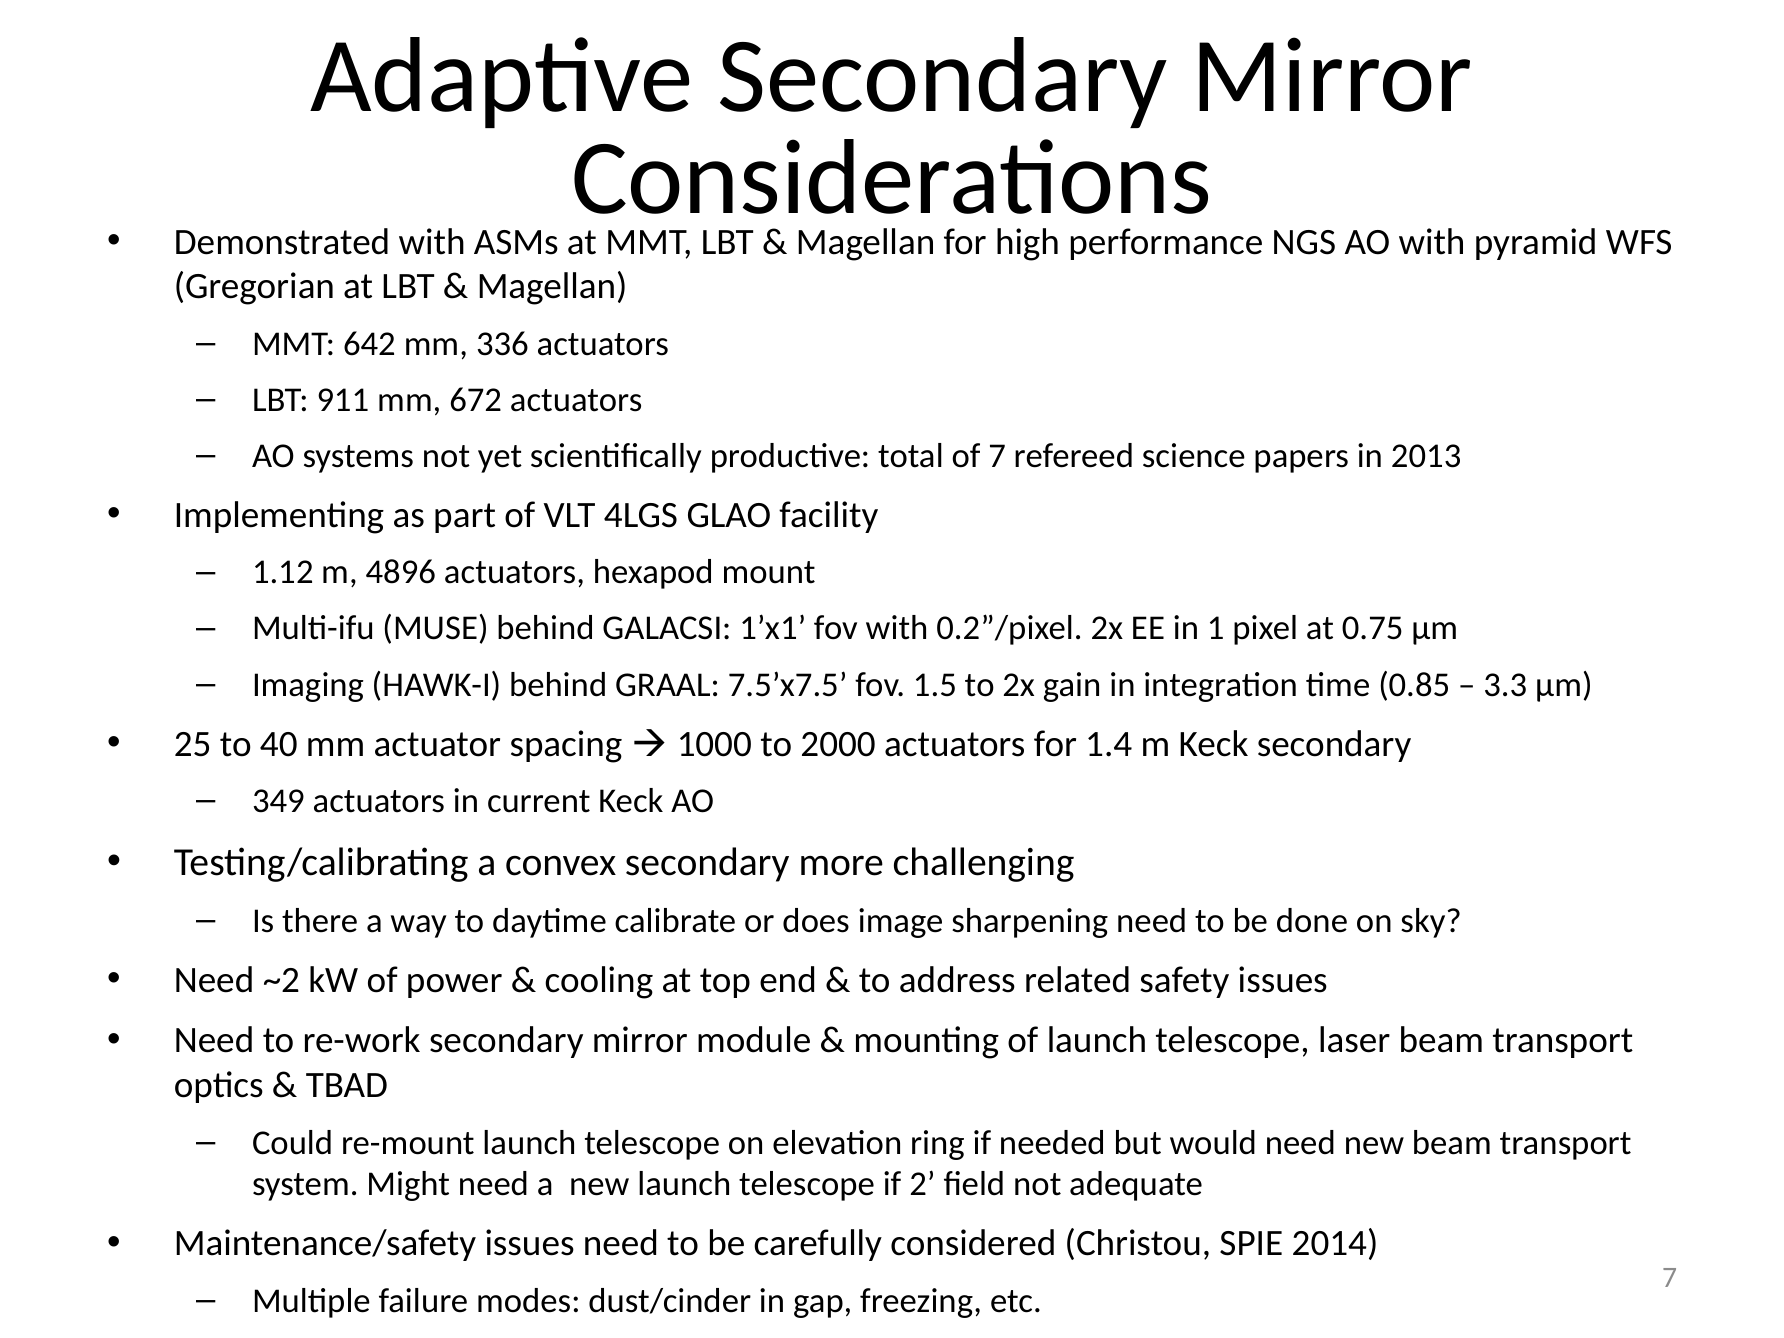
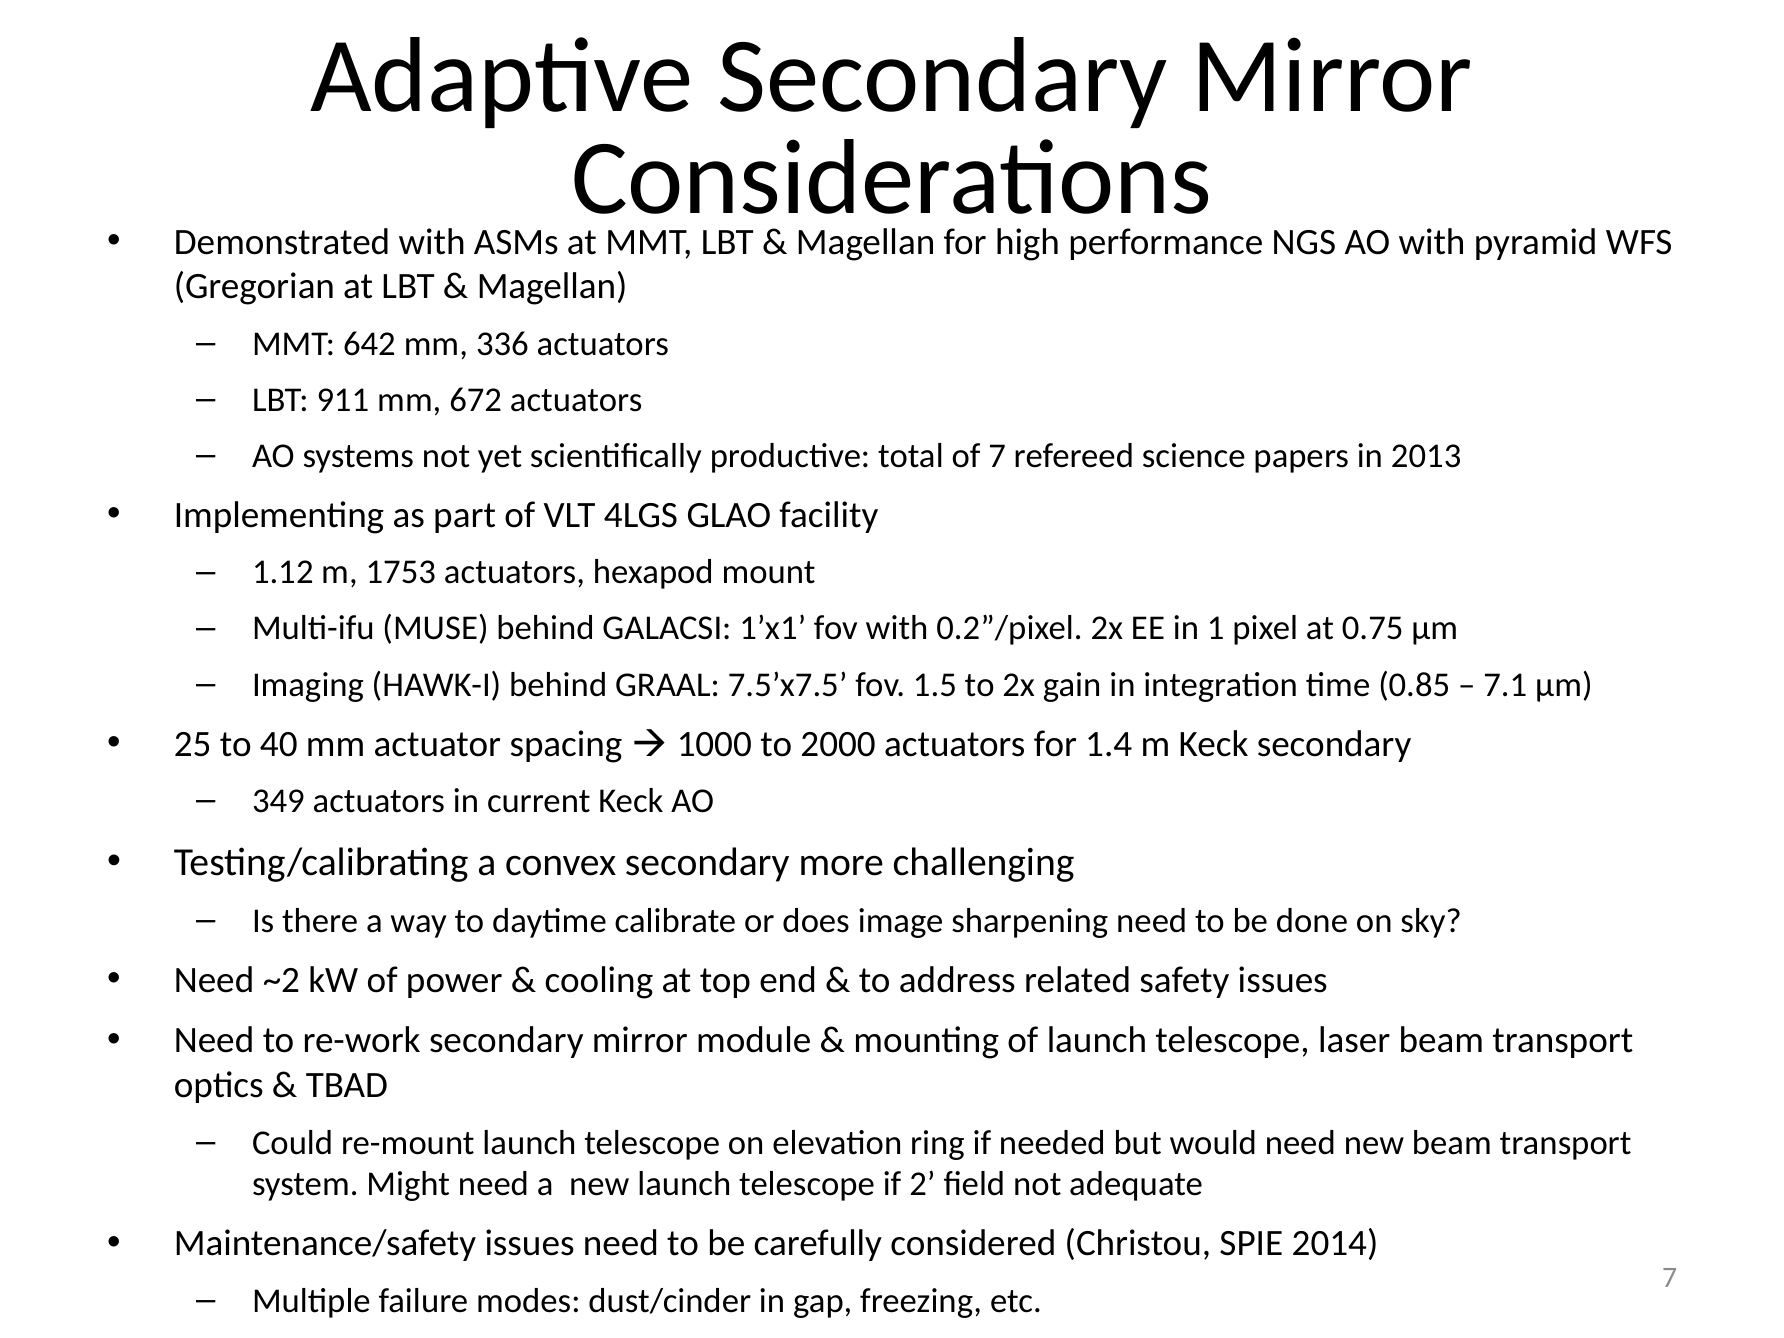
4896: 4896 -> 1753
3.3: 3.3 -> 7.1
